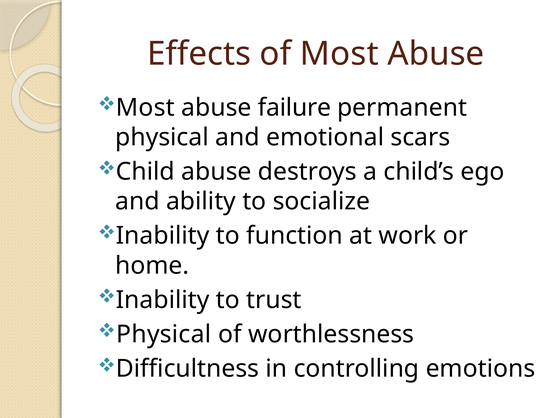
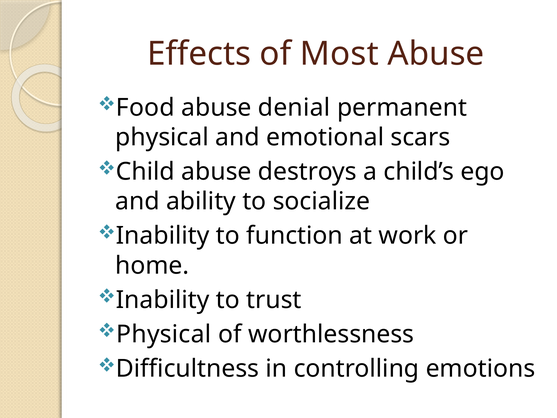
Most at (145, 108): Most -> Food
failure: failure -> denial
